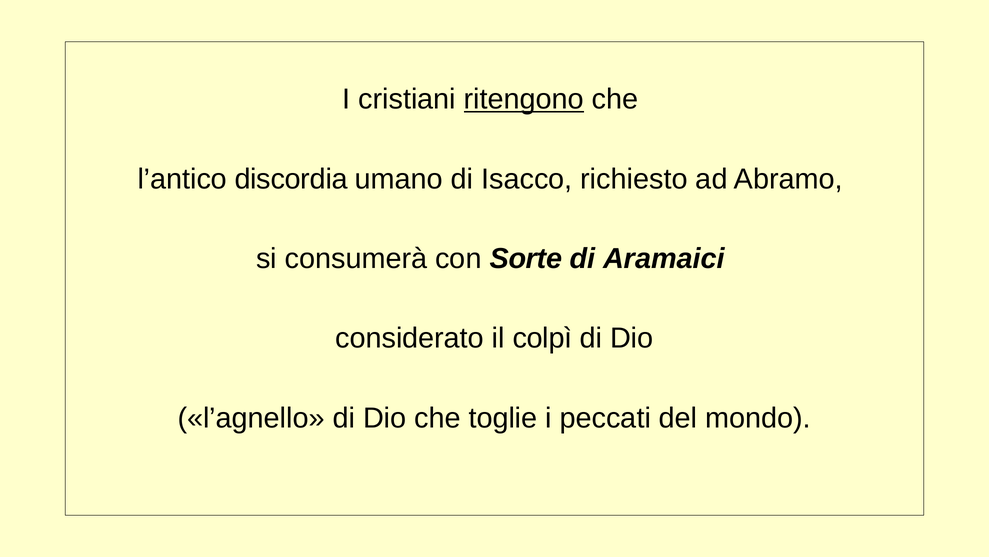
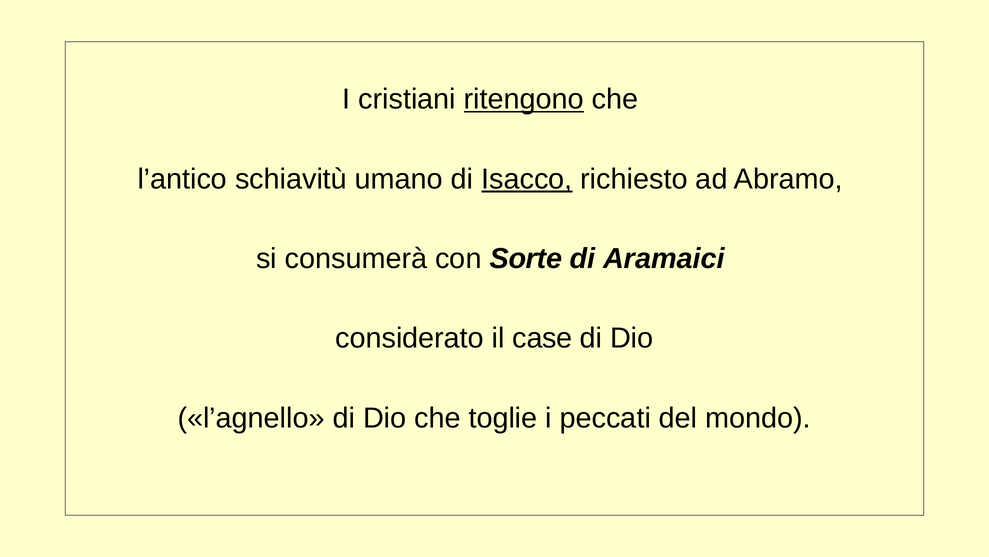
discordia: discordia -> schiavitù
Isacco underline: none -> present
colpì: colpì -> case
